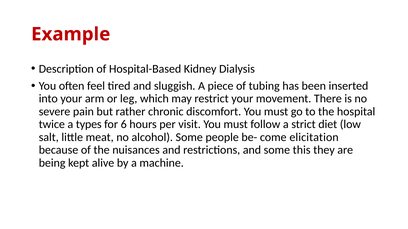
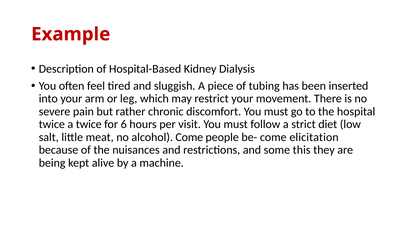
a types: types -> twice
alcohol Some: Some -> Come
